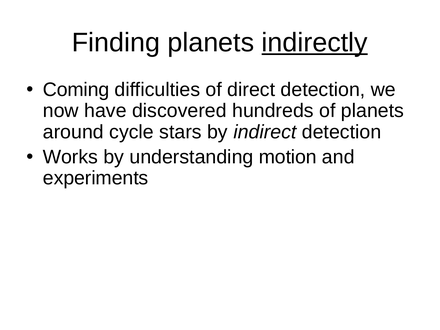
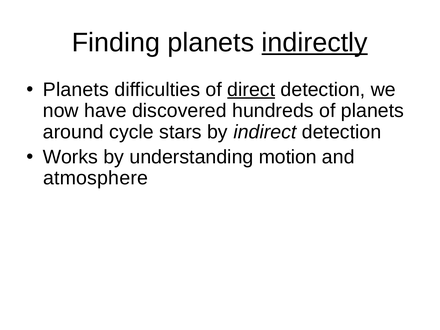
Coming at (76, 90): Coming -> Planets
direct underline: none -> present
experiments: experiments -> atmosphere
